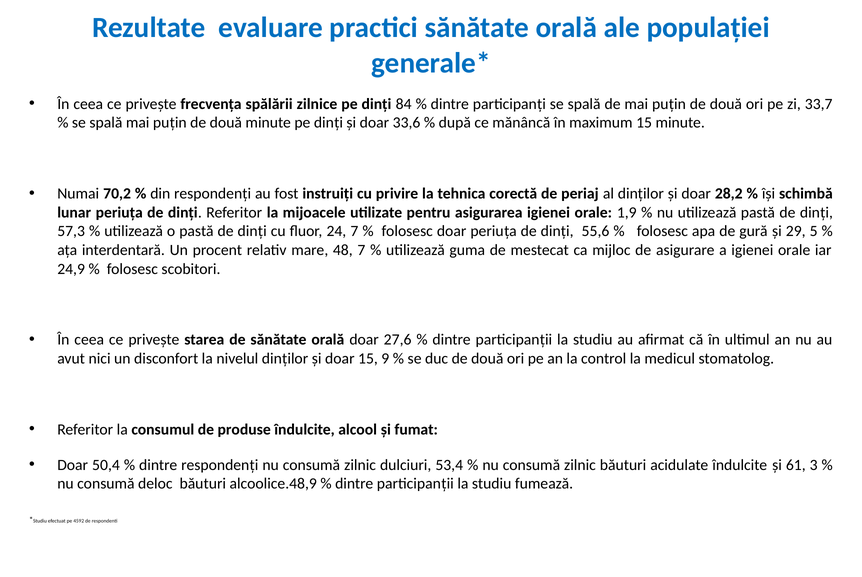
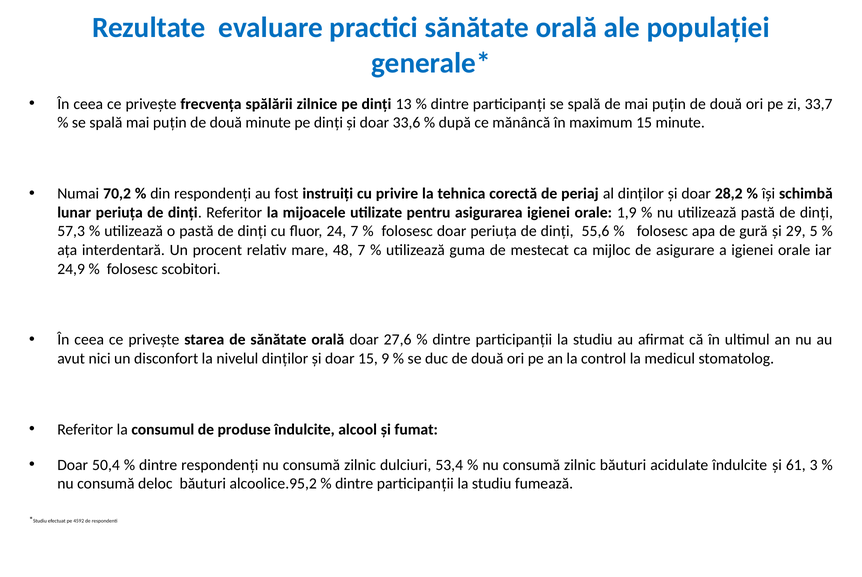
84: 84 -> 13
alcoolice.48,9: alcoolice.48,9 -> alcoolice.95,2
